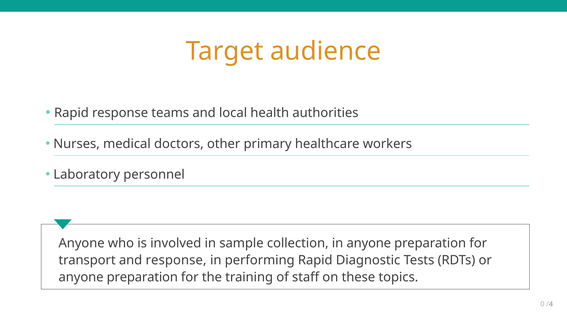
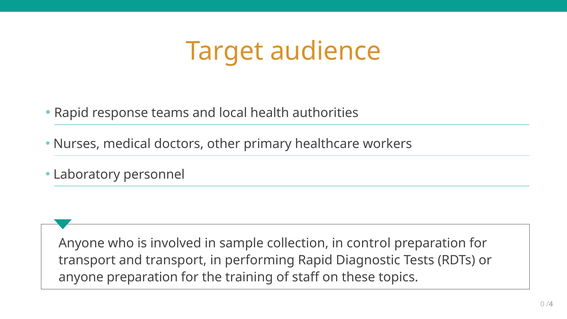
in anyone: anyone -> control
and response: response -> transport
